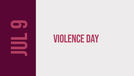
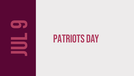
Violence: Violence -> Patriots
